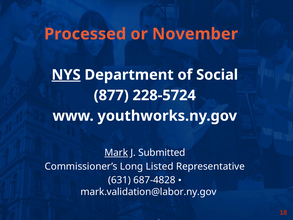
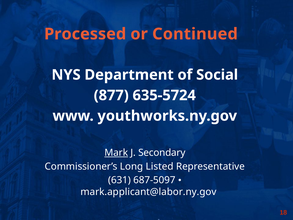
November: November -> Continued
NYS underline: present -> none
228-5724: 228-5724 -> 635-5724
Submitted: Submitted -> Secondary
687-4828: 687-4828 -> 687-5097
mark.validation@labor.ny.gov: mark.validation@labor.ny.gov -> mark.applicant@labor.ny.gov
